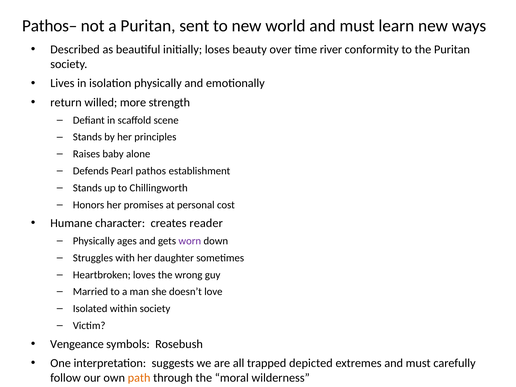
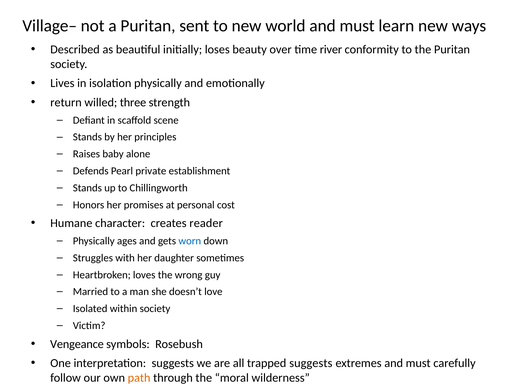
Pathos–: Pathos– -> Village–
more: more -> three
pathos: pathos -> private
worn colour: purple -> blue
trapped depicted: depicted -> suggests
